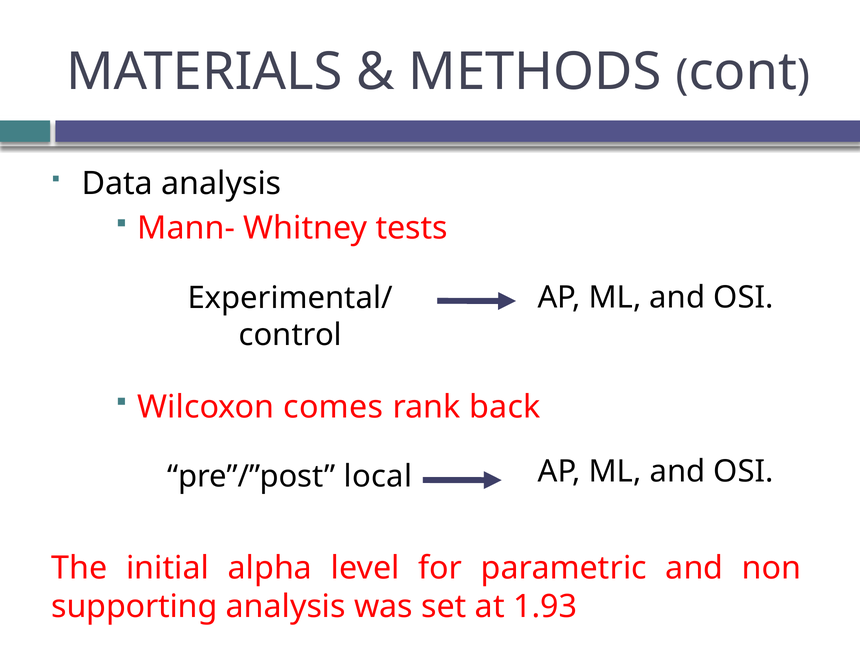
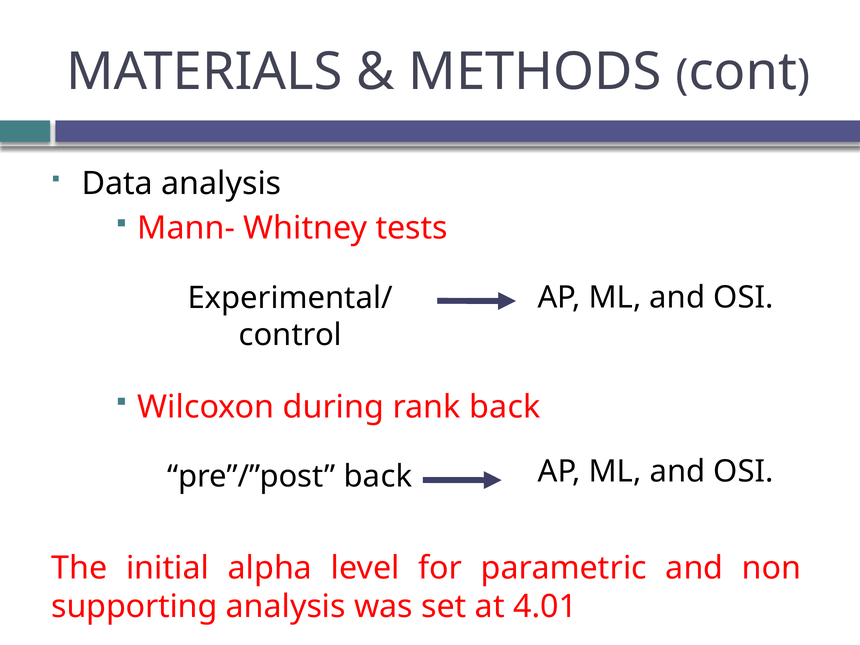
comes: comes -> during
pre”/”post local: local -> back
1.93: 1.93 -> 4.01
